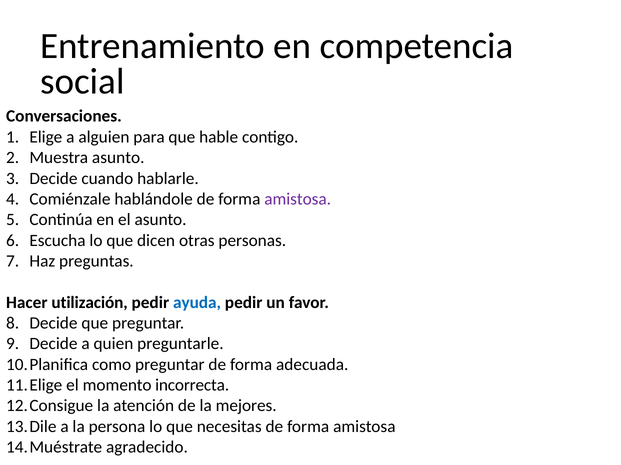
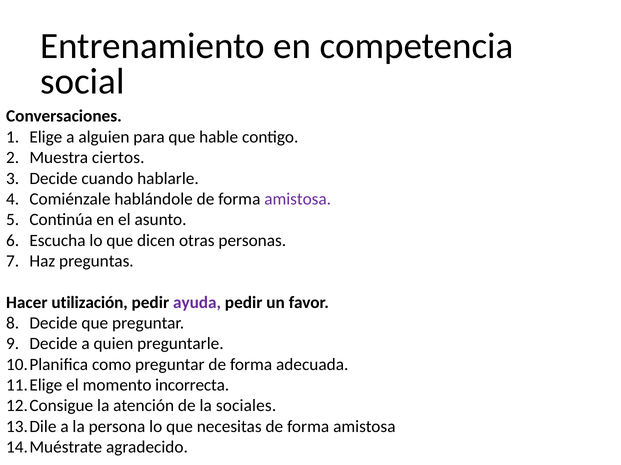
Muestra asunto: asunto -> ciertos
ayuda colour: blue -> purple
mejores: mejores -> sociales
